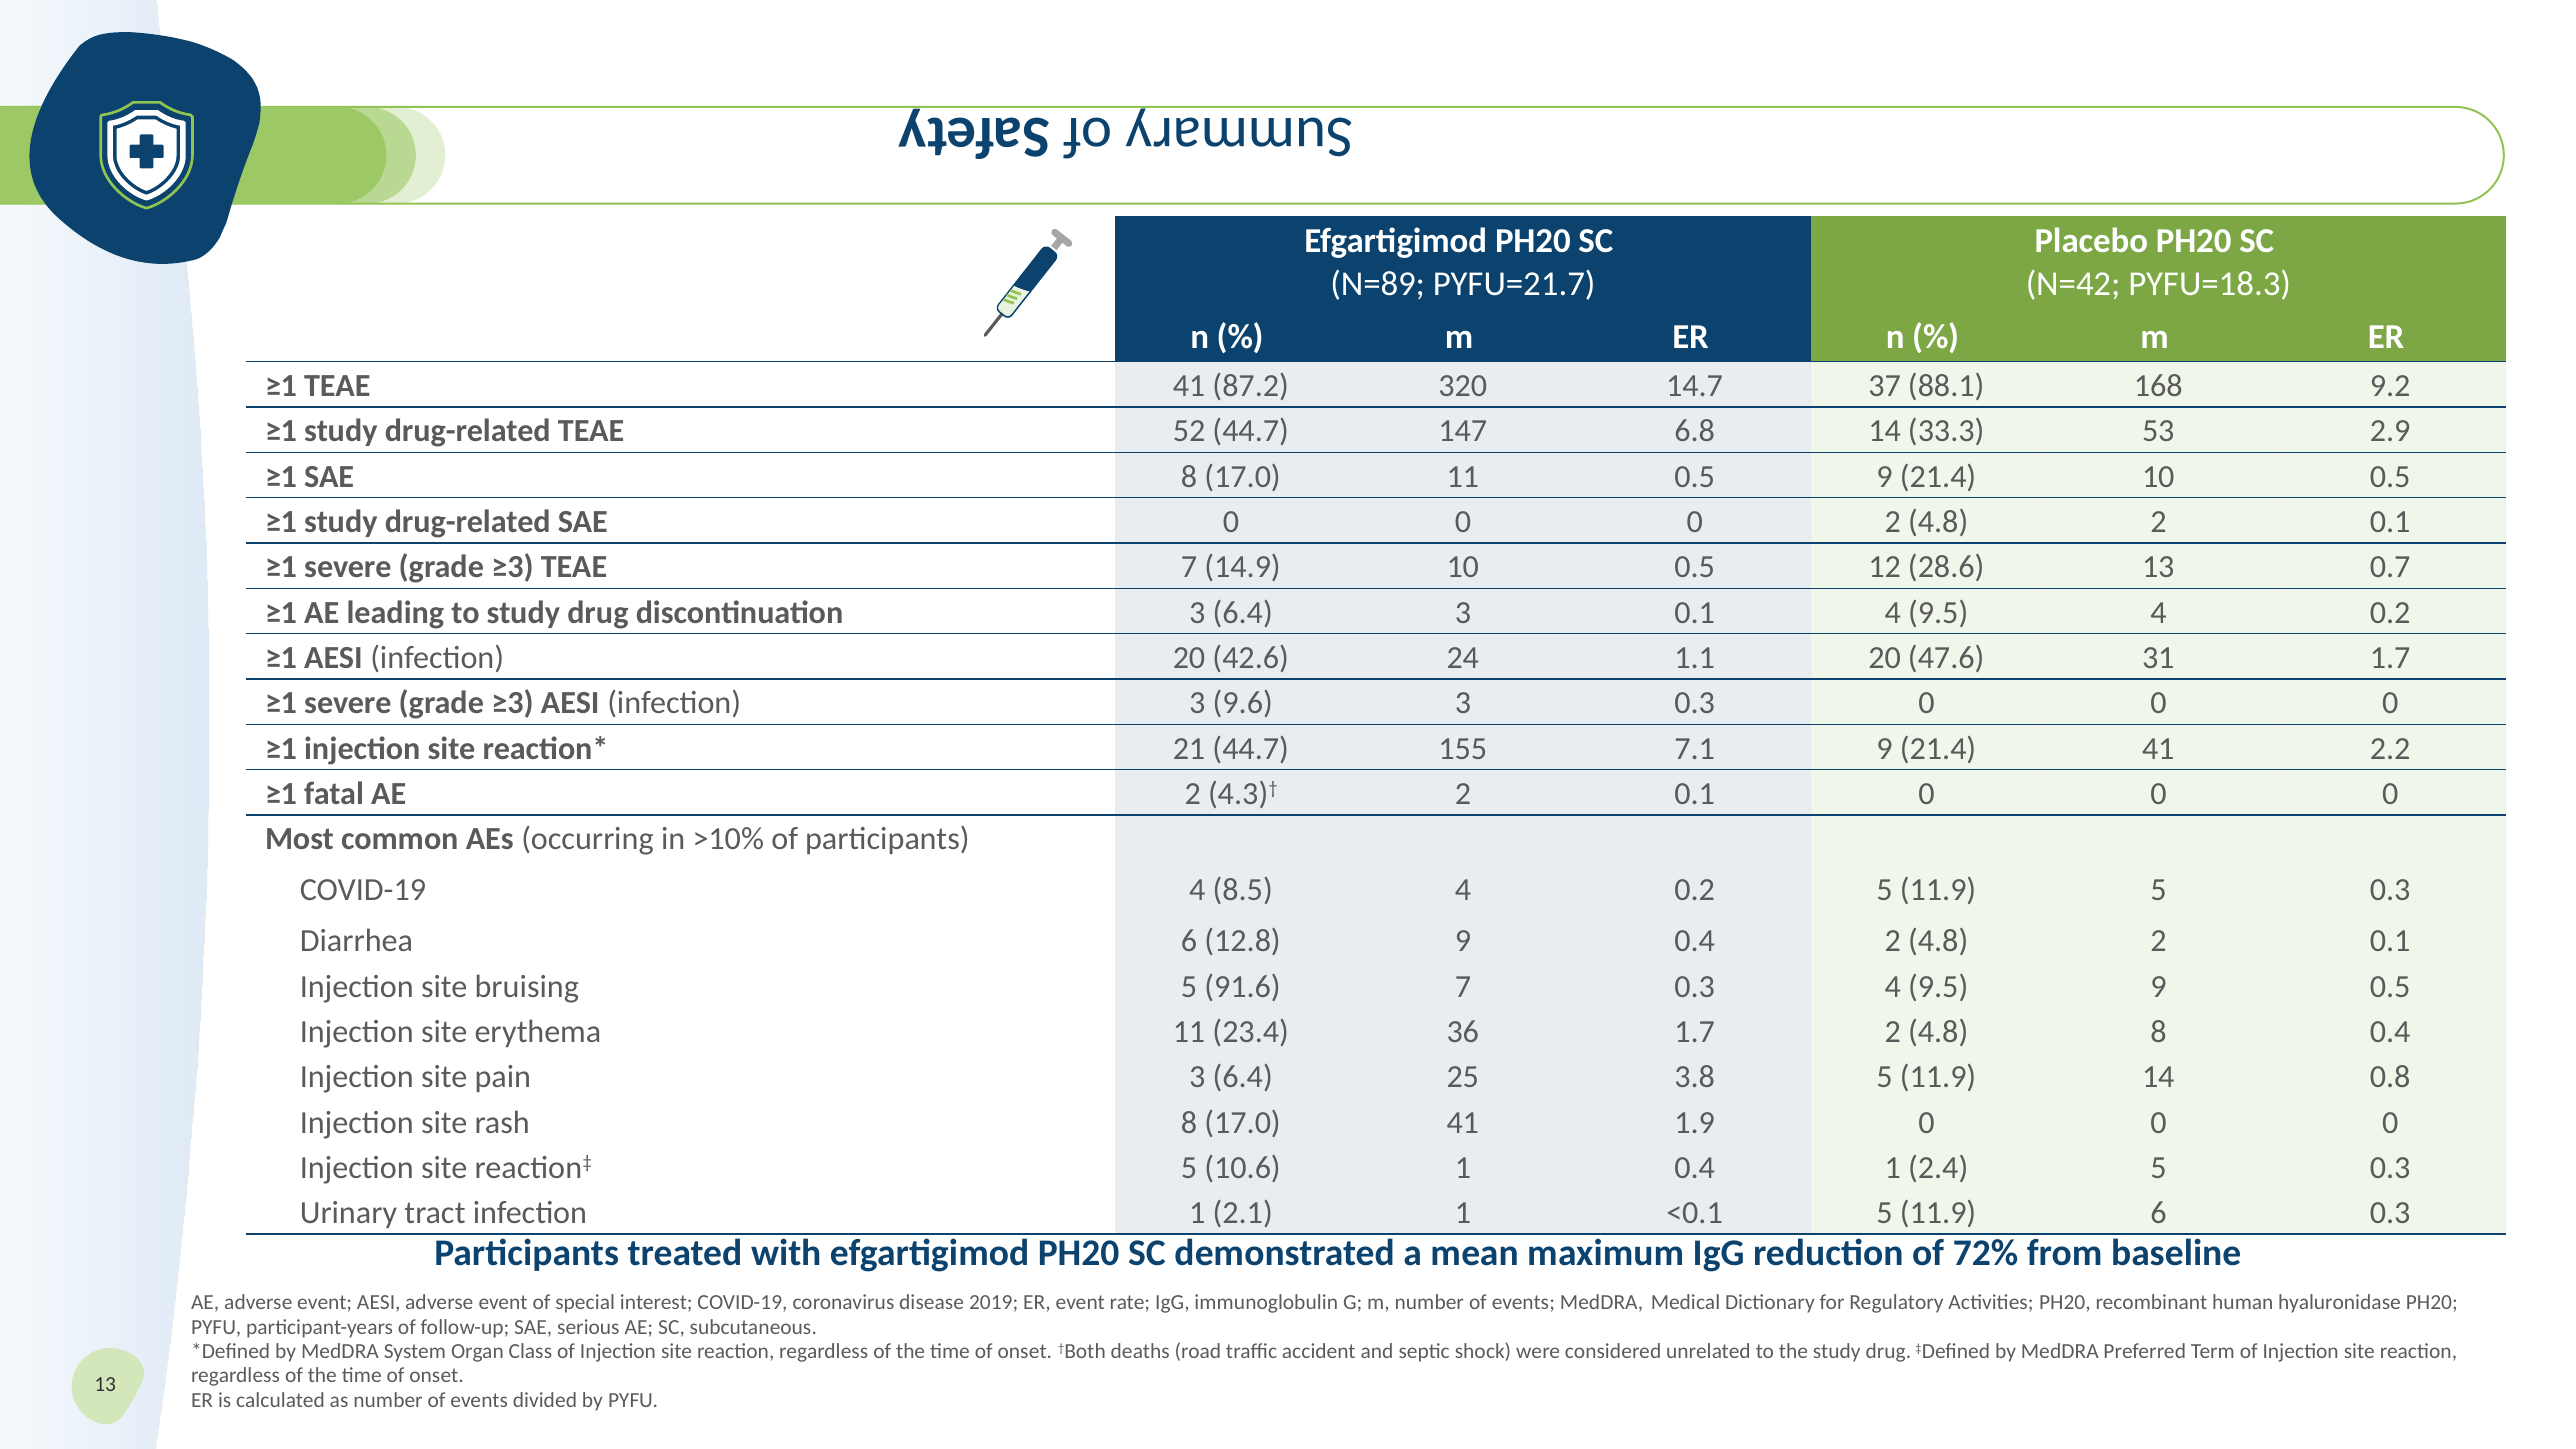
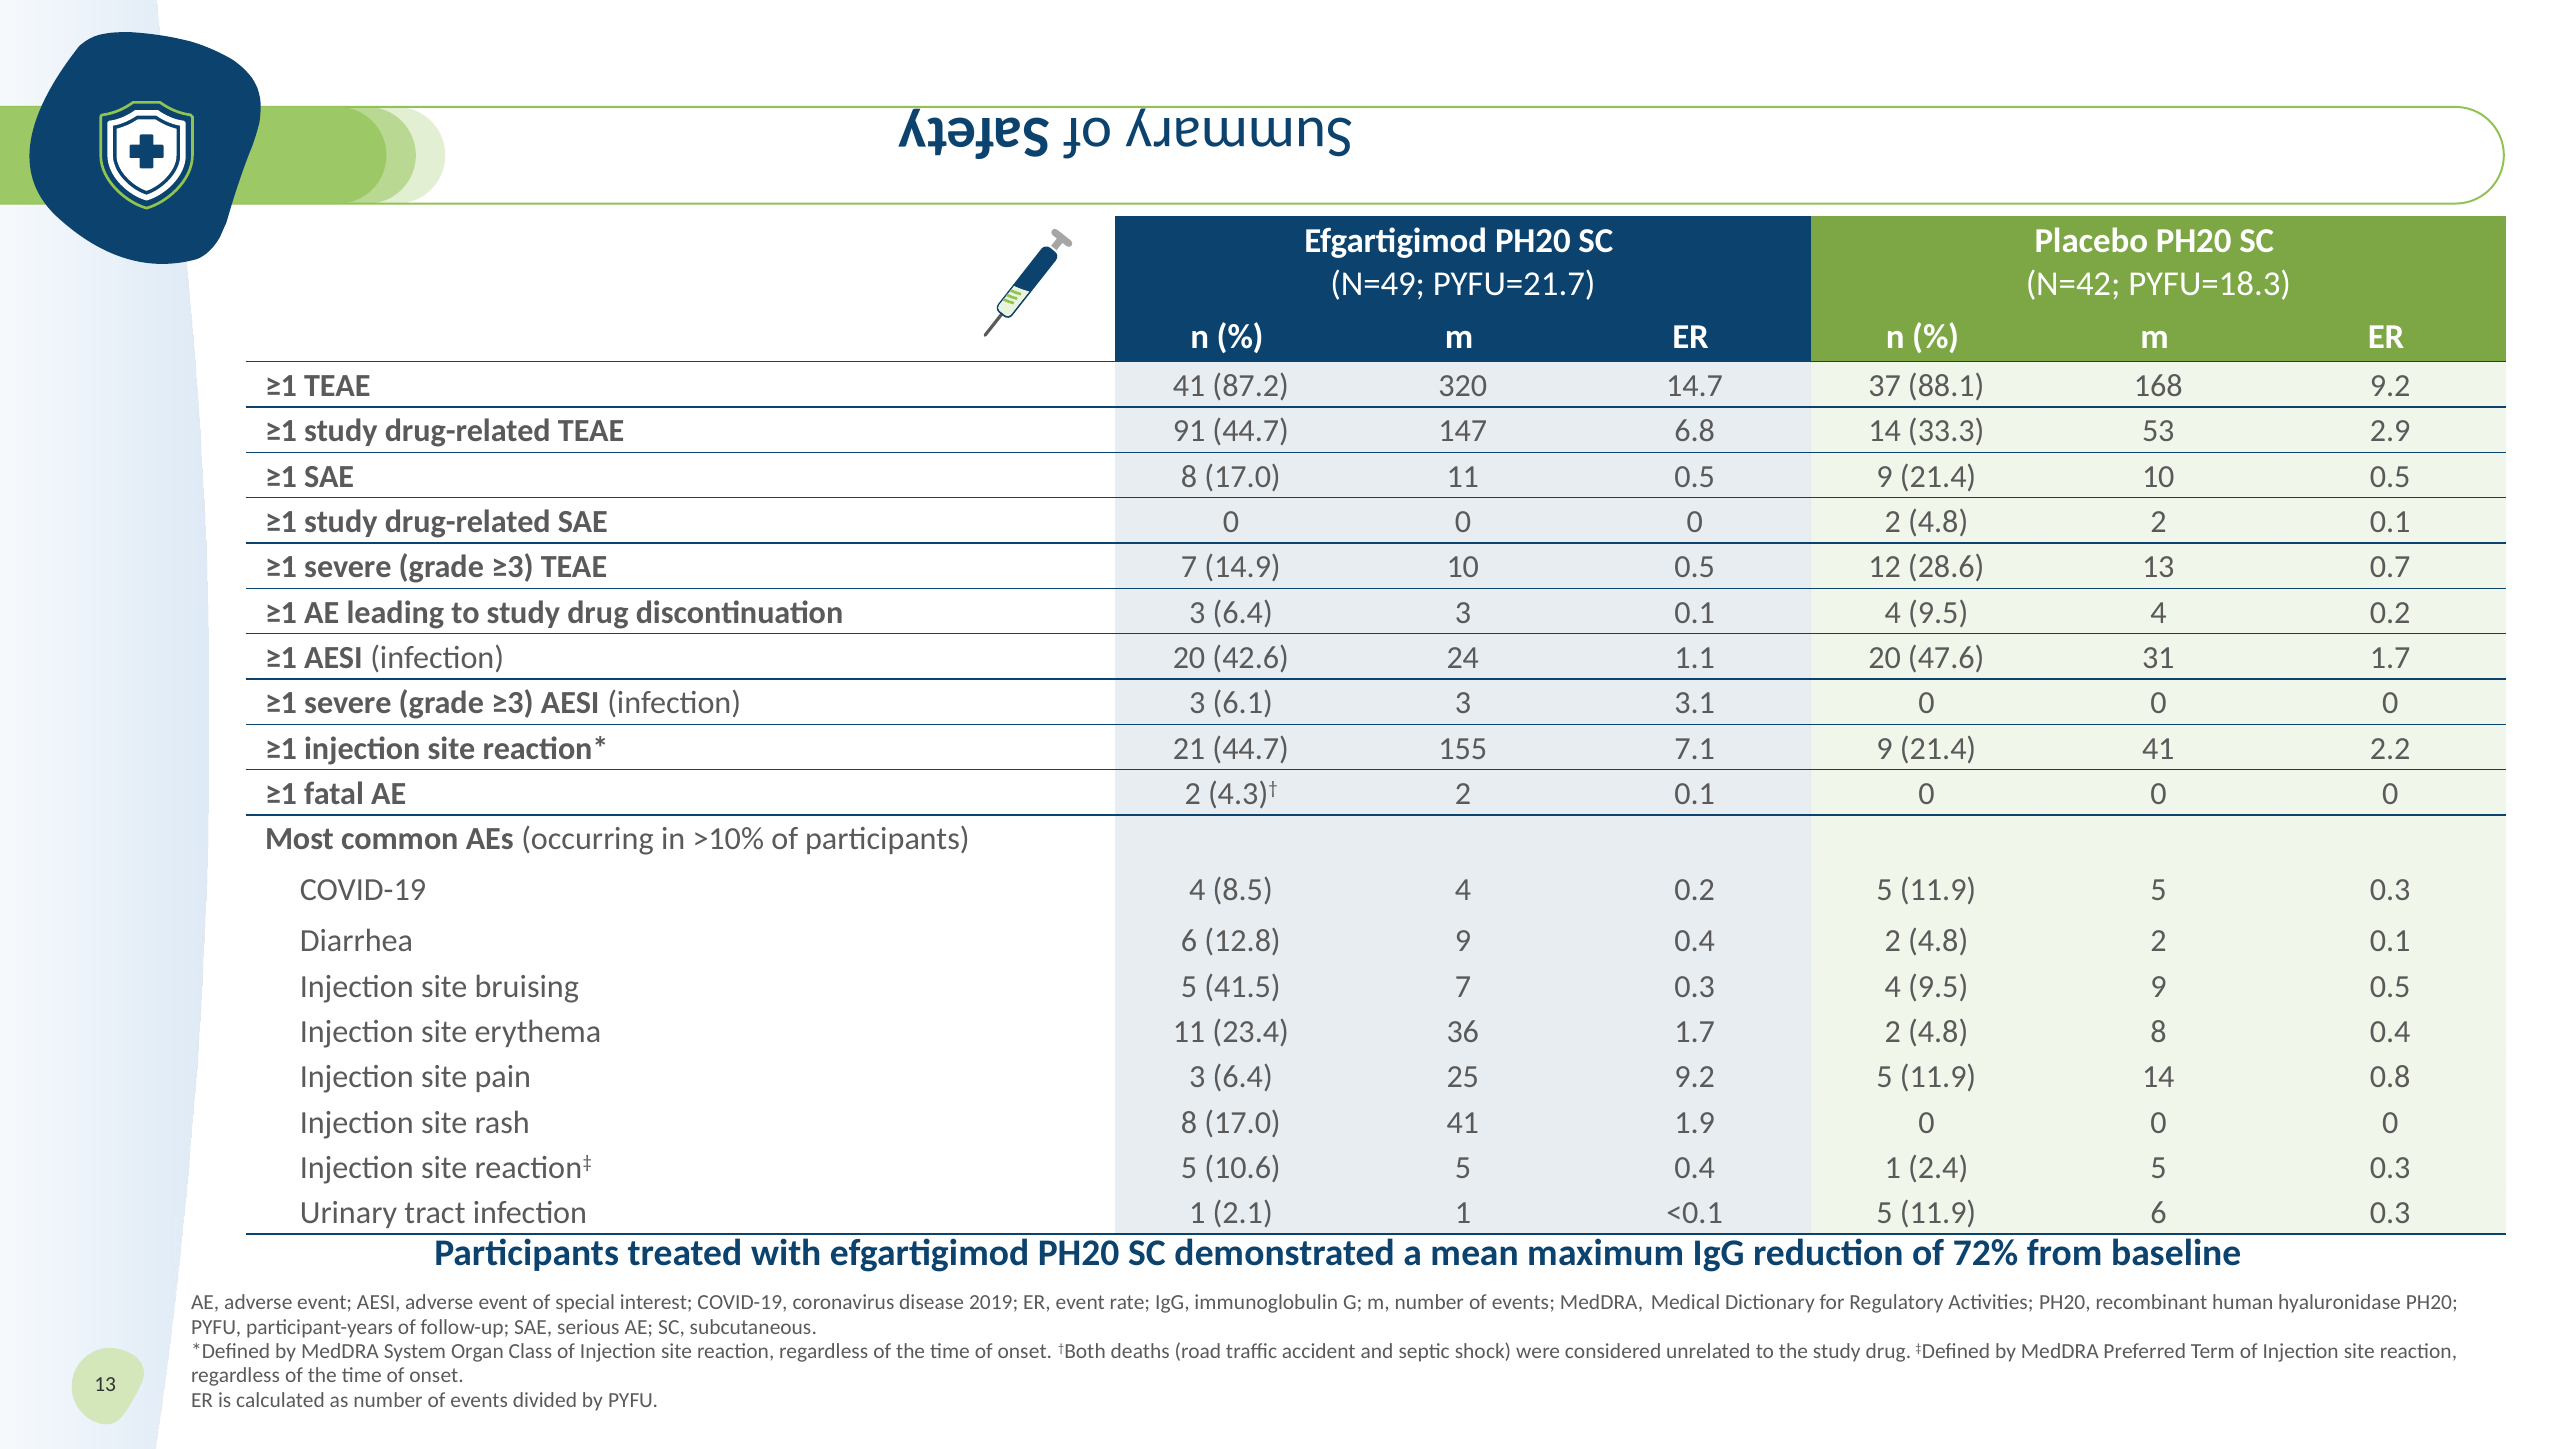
N=89: N=89 -> N=49
52: 52 -> 91
9.6: 9.6 -> 6.1
3 0.3: 0.3 -> 3.1
91.6: 91.6 -> 41.5
25 3.8: 3.8 -> 9.2
10.6 1: 1 -> 5
